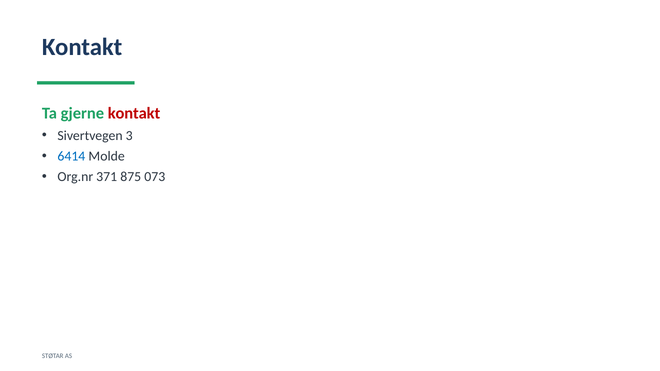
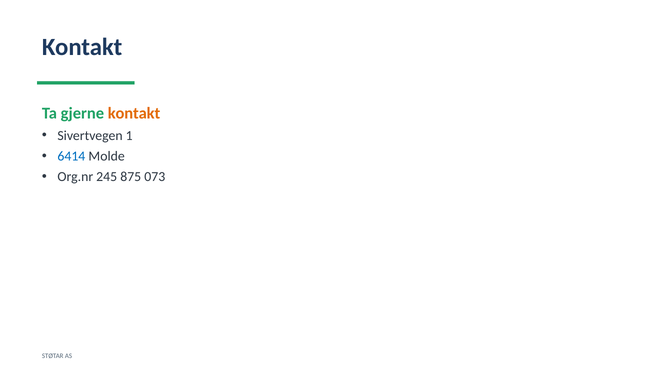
kontakt at (134, 114) colour: red -> orange
3: 3 -> 1
371: 371 -> 245
